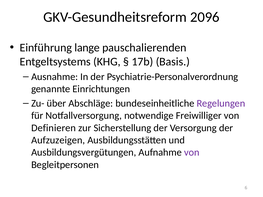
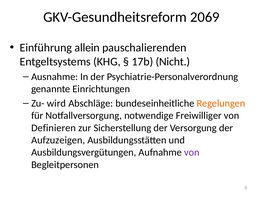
2096: 2096 -> 2069
lange: lange -> allein
Basis: Basis -> Nicht
über: über -> wird
Regelungen colour: purple -> orange
